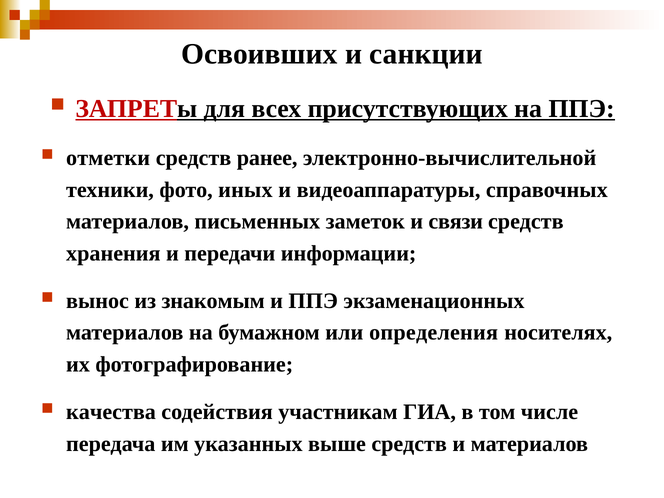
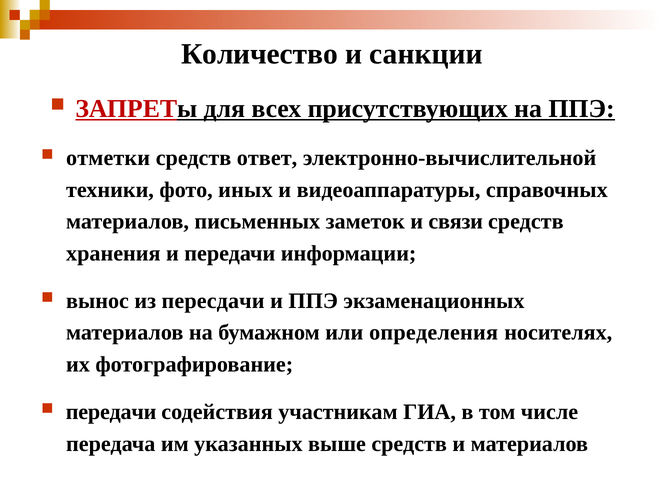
Освоивших: Освоивших -> Количество
ранее: ранее -> ответ
знакомым: знакомым -> пересдачи
качества at (111, 412): качества -> передачи
